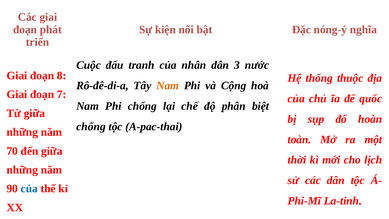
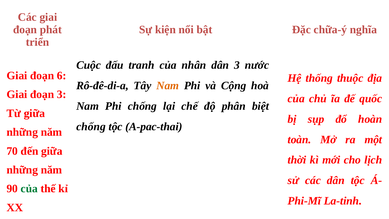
nóng-ý: nóng-ý -> chữa-ý
8: 8 -> 6
đoạn 7: 7 -> 3
của at (29, 189) colour: blue -> green
